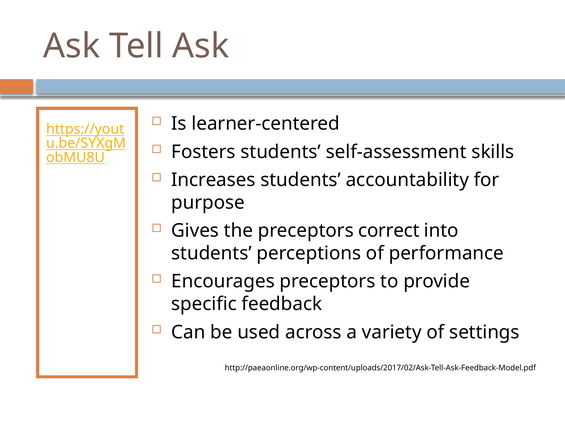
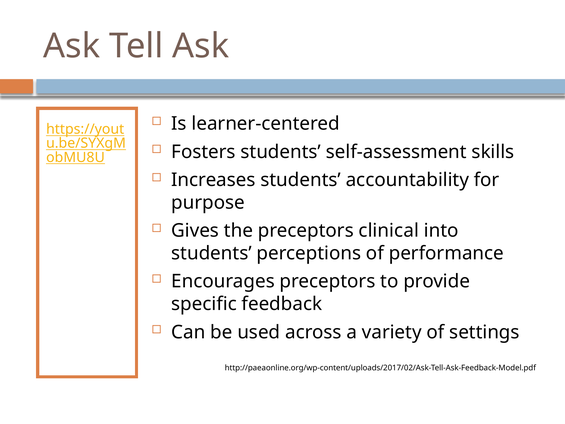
correct: correct -> clinical
